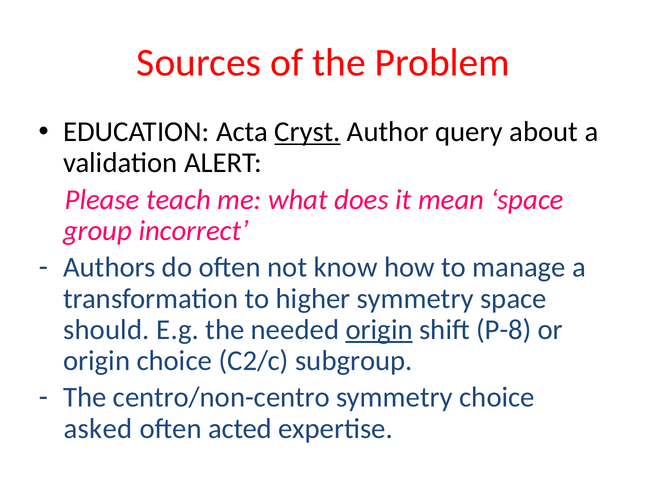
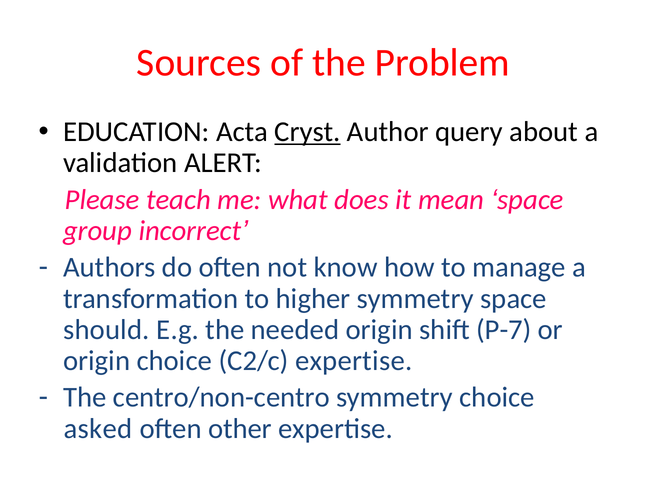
origin at (379, 330) underline: present -> none
P-8: P-8 -> P-7
C2/c subgroup: subgroup -> expertise
acted: acted -> other
